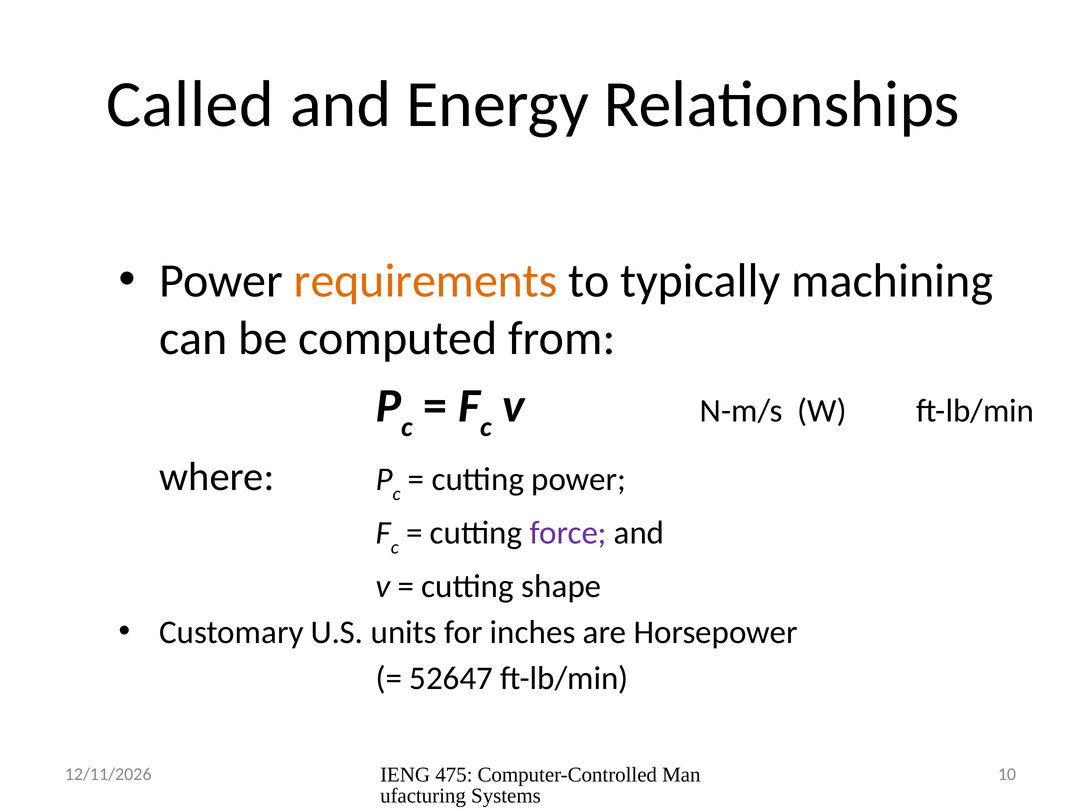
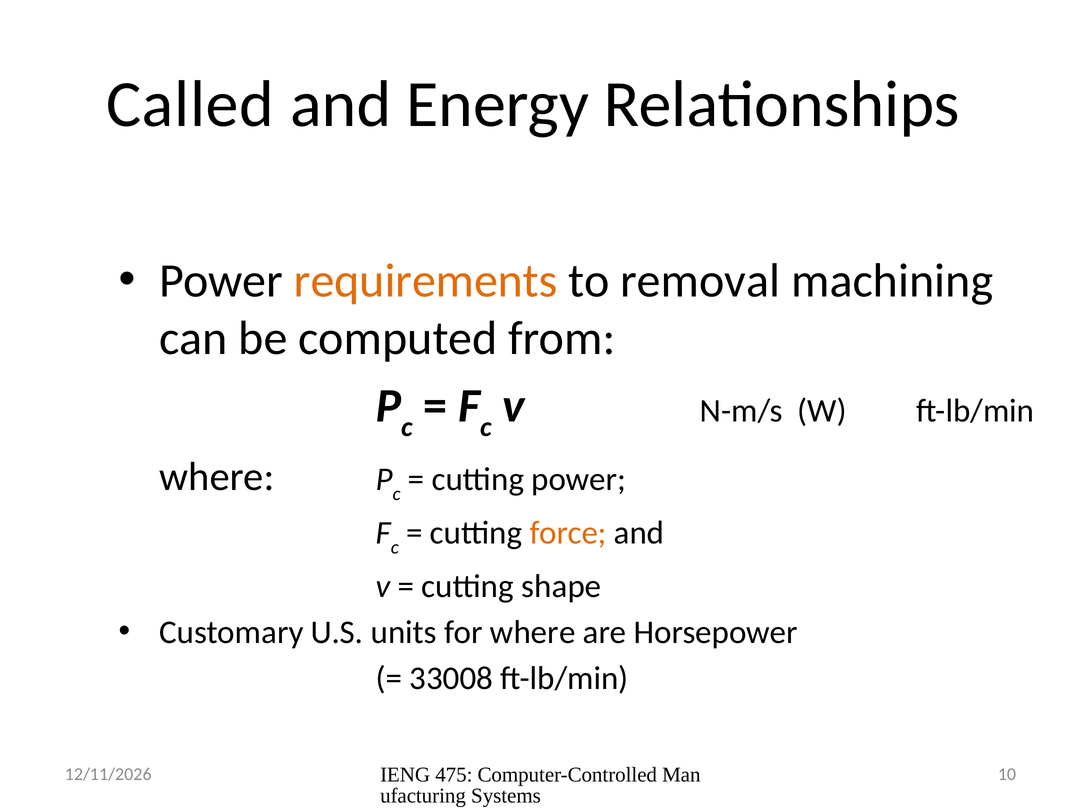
typically: typically -> removal
force colour: purple -> orange
for inches: inches -> where
52647: 52647 -> 33008
